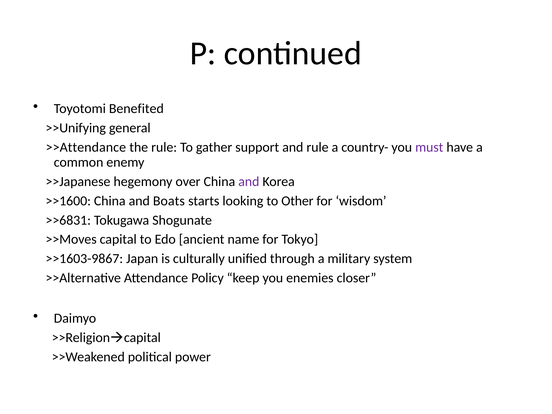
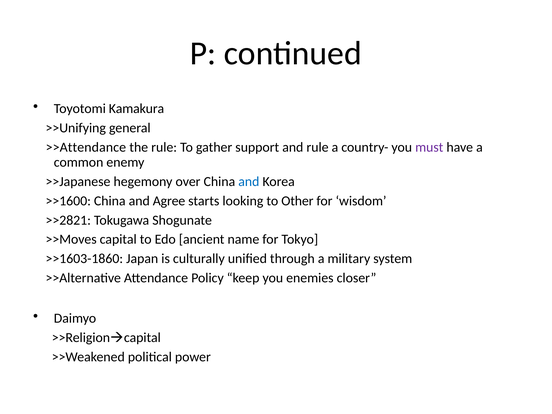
Benefited: Benefited -> Kamakura
and at (249, 181) colour: purple -> blue
Boats: Boats -> Agree
>>6831: >>6831 -> >>2821
>>1603-9867: >>1603-9867 -> >>1603-1860
